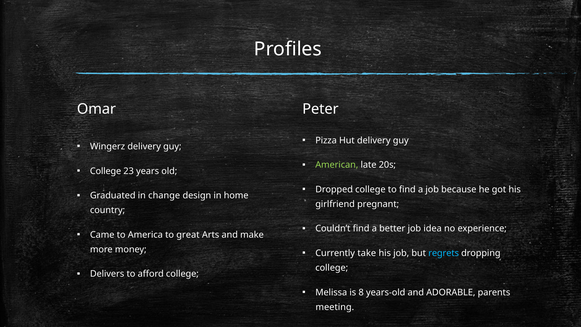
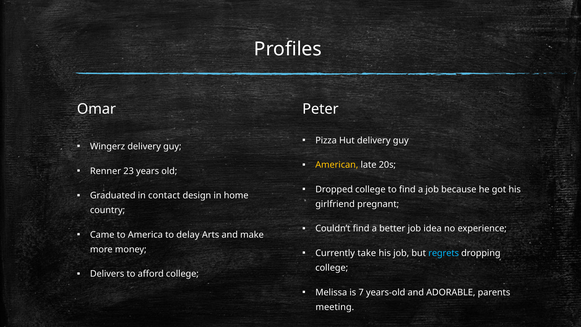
American colour: light green -> yellow
College at (106, 171): College -> Renner
change: change -> contact
great: great -> delay
8: 8 -> 7
